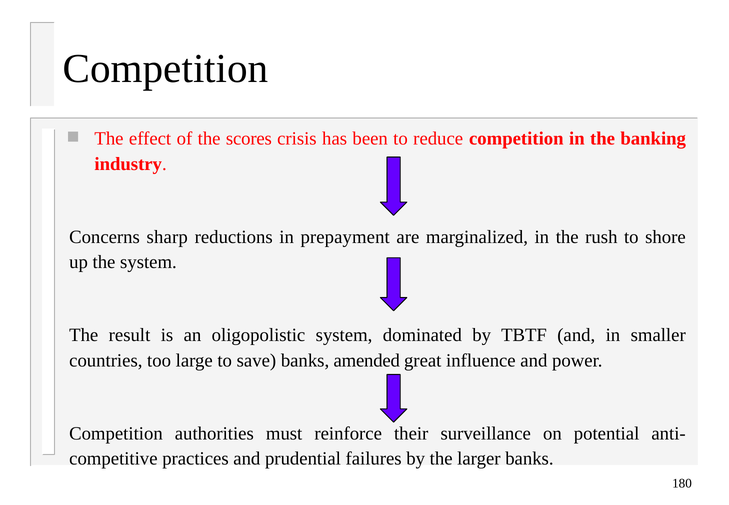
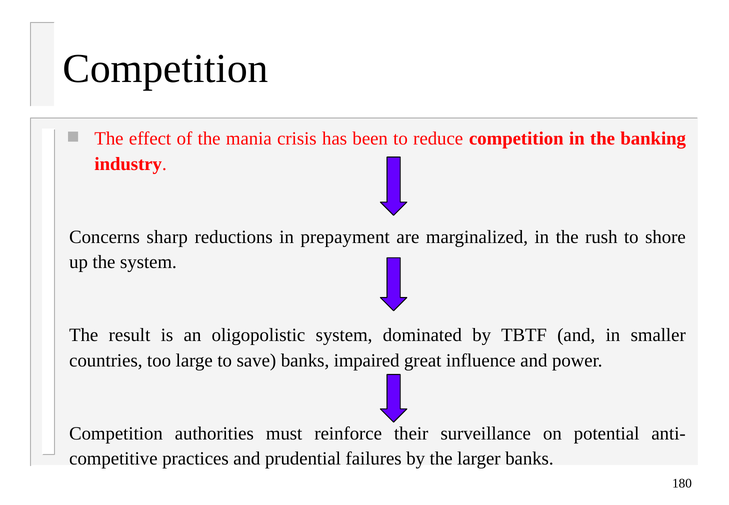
scores: scores -> mania
amended: amended -> impaired
